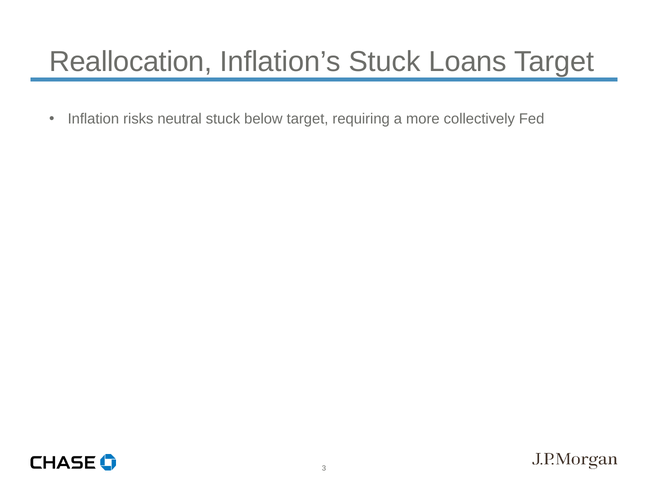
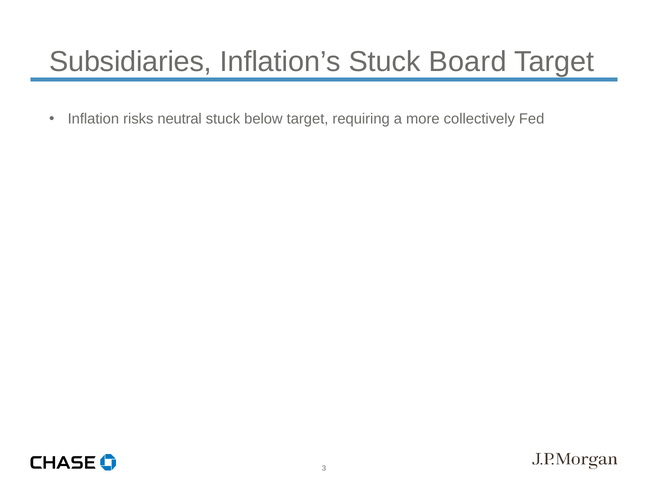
Reallocation: Reallocation -> Subsidiaries
Loans: Loans -> Board
